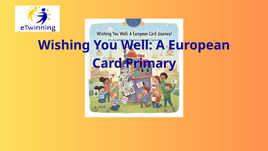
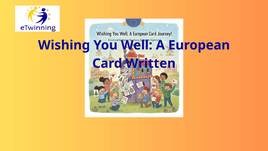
Primary: Primary -> Written
